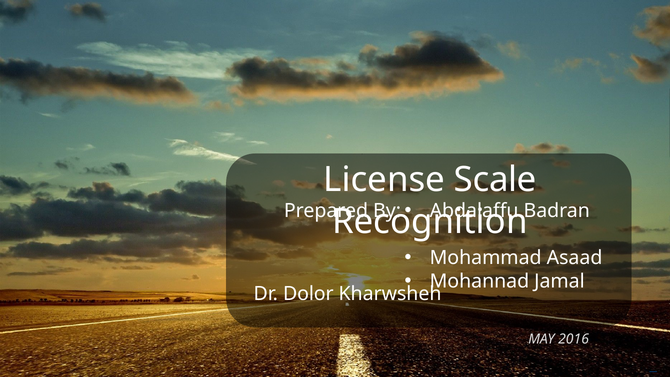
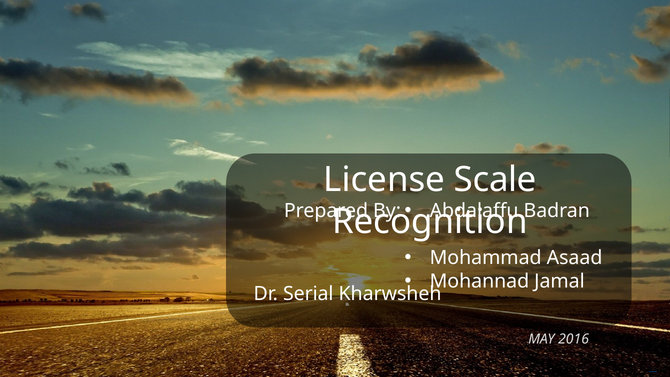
Dolor: Dolor -> Serial
